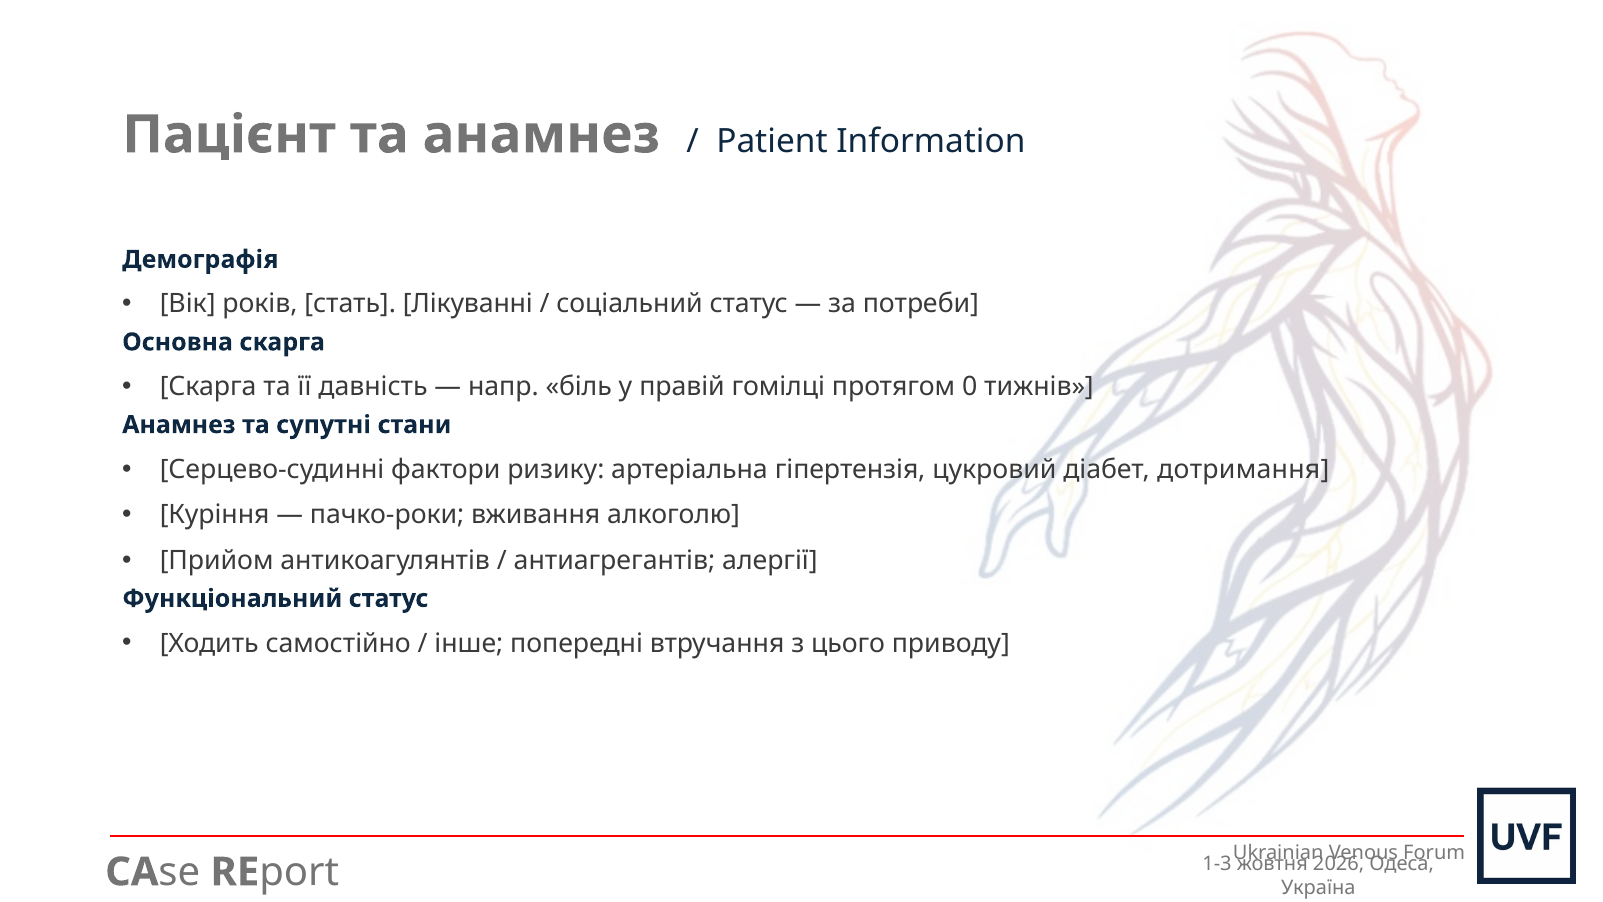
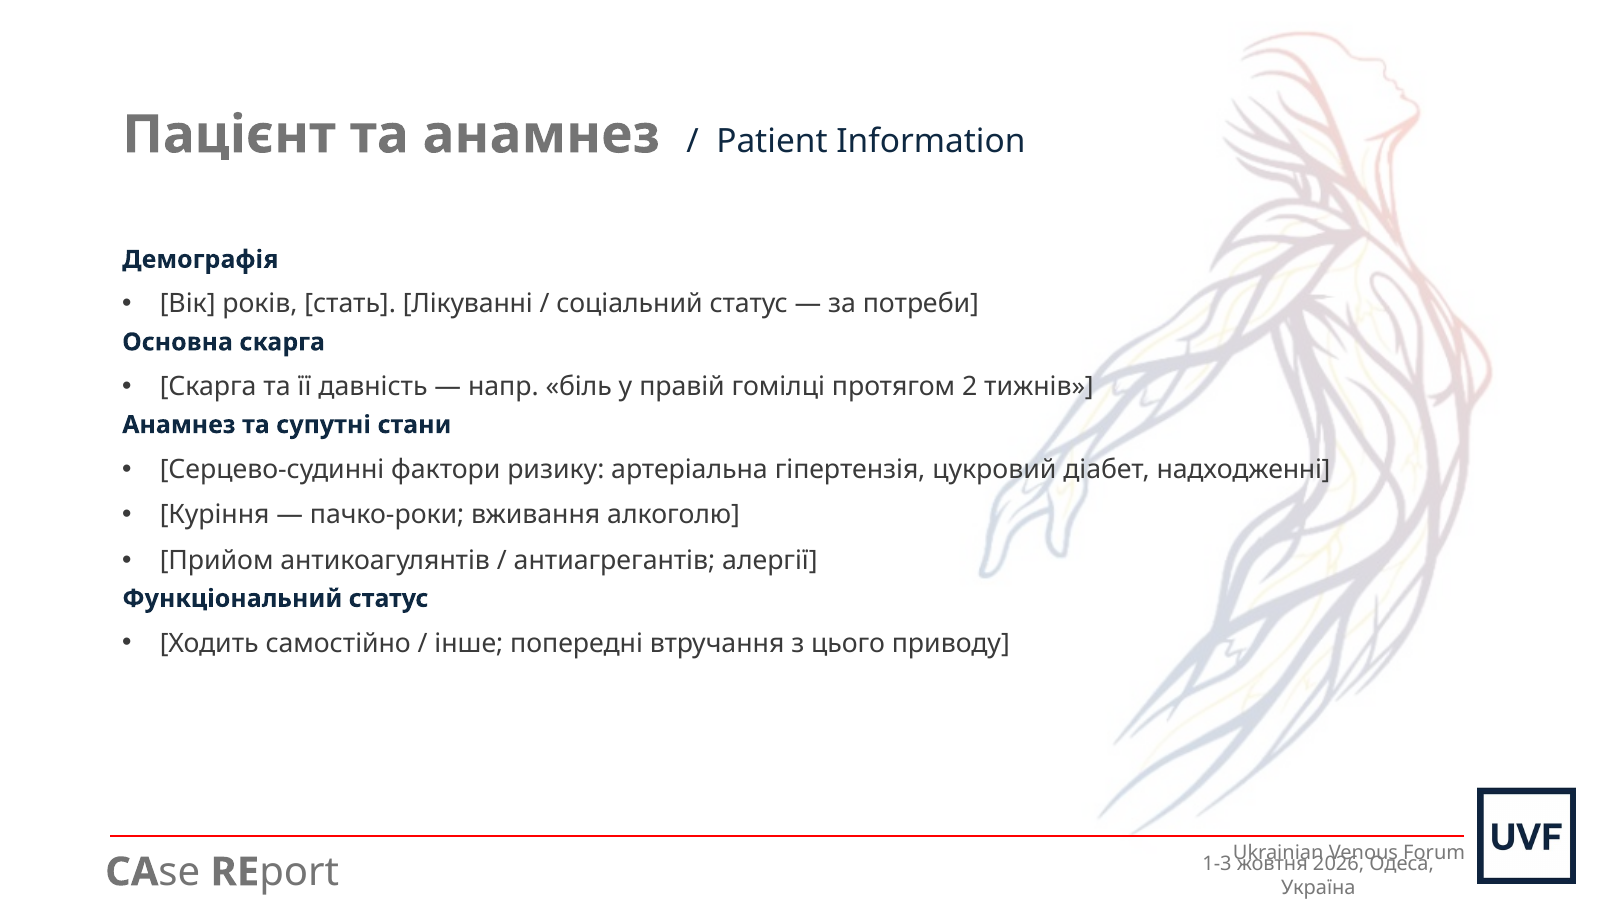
0: 0 -> 2
дотримання: дотримання -> надходженні
